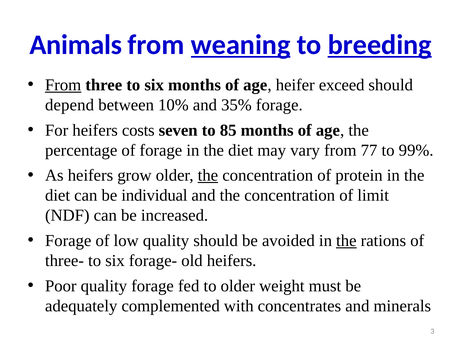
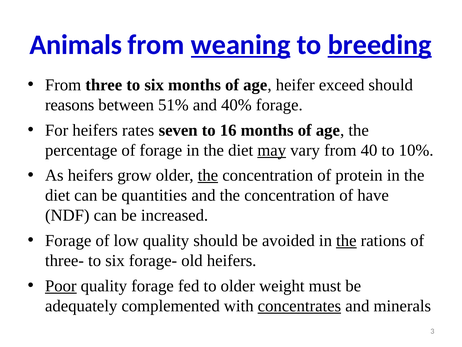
From at (63, 85) underline: present -> none
depend: depend -> reasons
10%: 10% -> 51%
35%: 35% -> 40%
costs: costs -> rates
85: 85 -> 16
may underline: none -> present
77: 77 -> 40
99%: 99% -> 10%
individual: individual -> quantities
limit: limit -> have
Poor underline: none -> present
concentrates underline: none -> present
